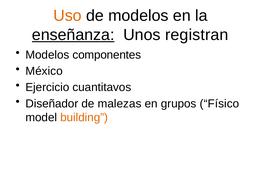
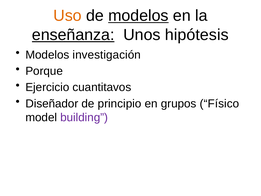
modelos at (138, 16) underline: none -> present
registran: registran -> hipótesis
componentes: componentes -> investigación
México: México -> Porque
malezas: malezas -> principio
building colour: orange -> purple
